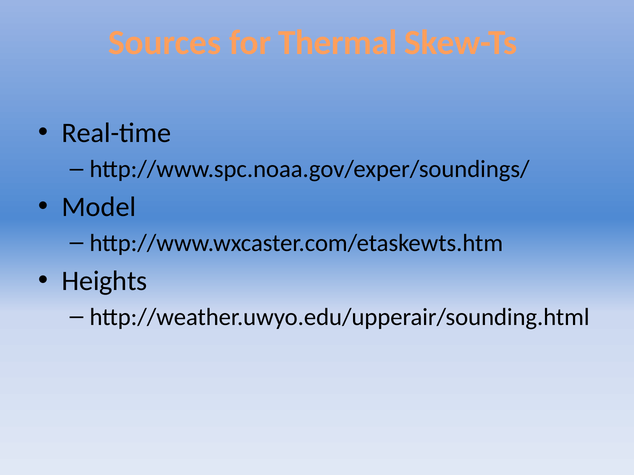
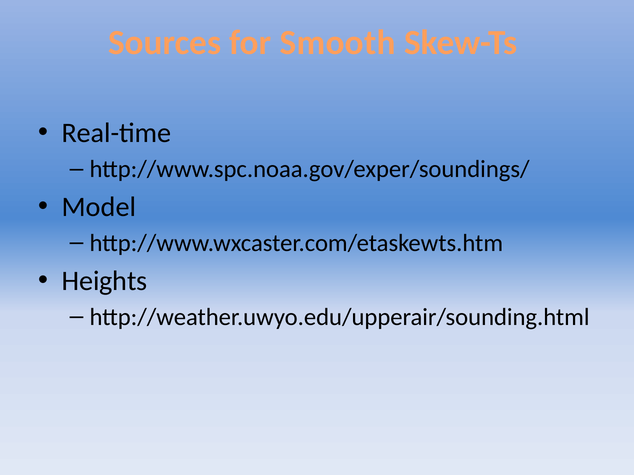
Thermal: Thermal -> Smooth
